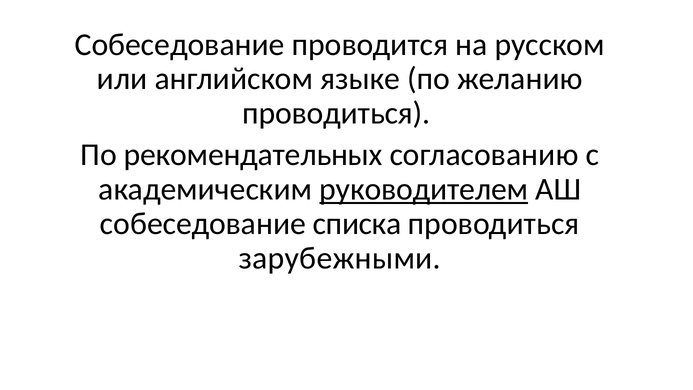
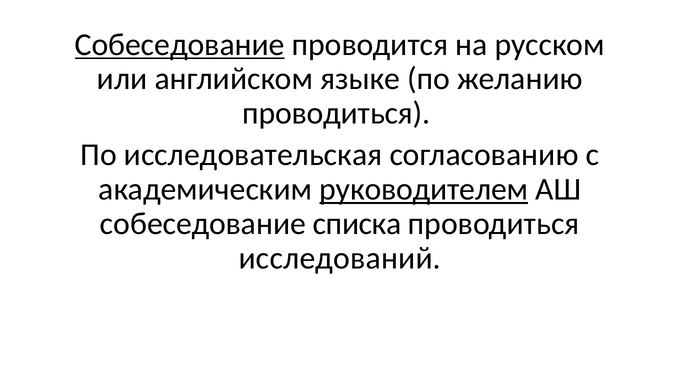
Собеседование at (180, 45) underline: none -> present
рекомендательных: рекомендательных -> исследовательская
зарубежными: зарубежными -> исследований
